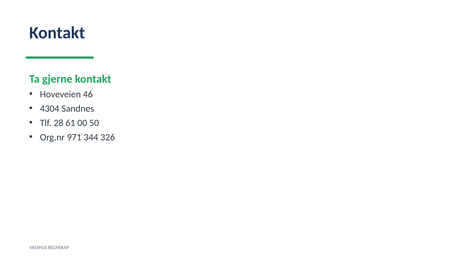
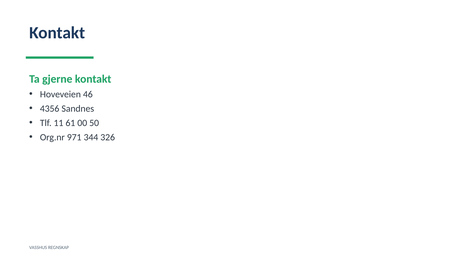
4304: 4304 -> 4356
28: 28 -> 11
